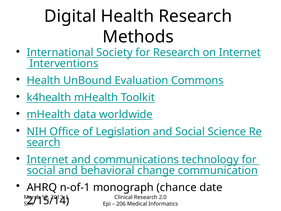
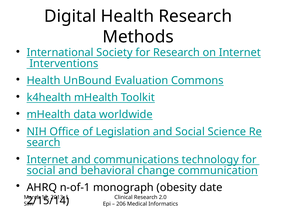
chance: chance -> obesity
